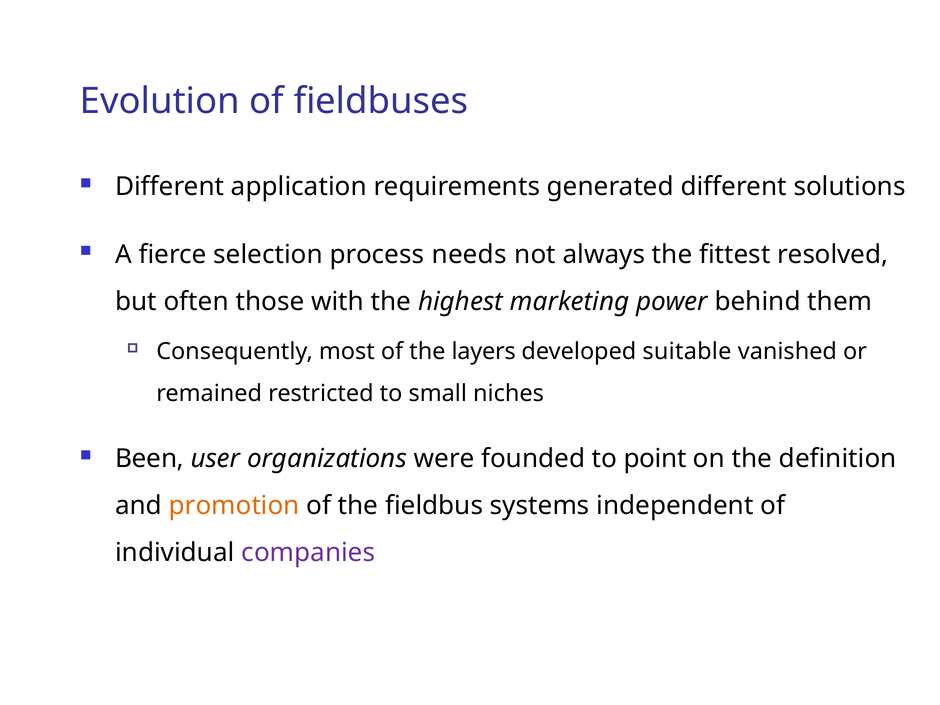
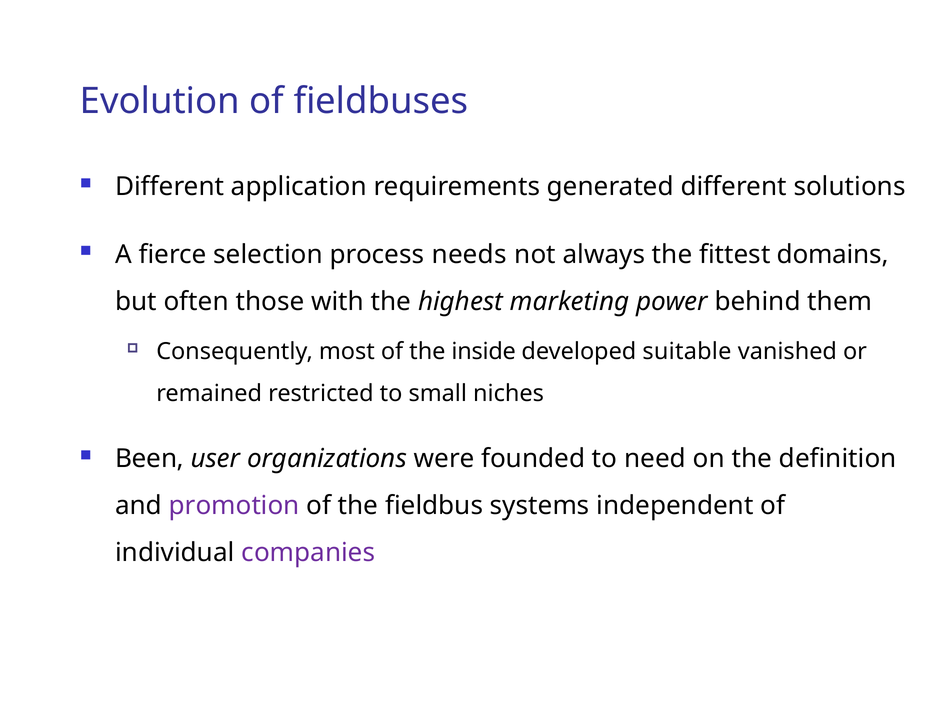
resolved: resolved -> domains
layers: layers -> inside
point: point -> need
promotion colour: orange -> purple
